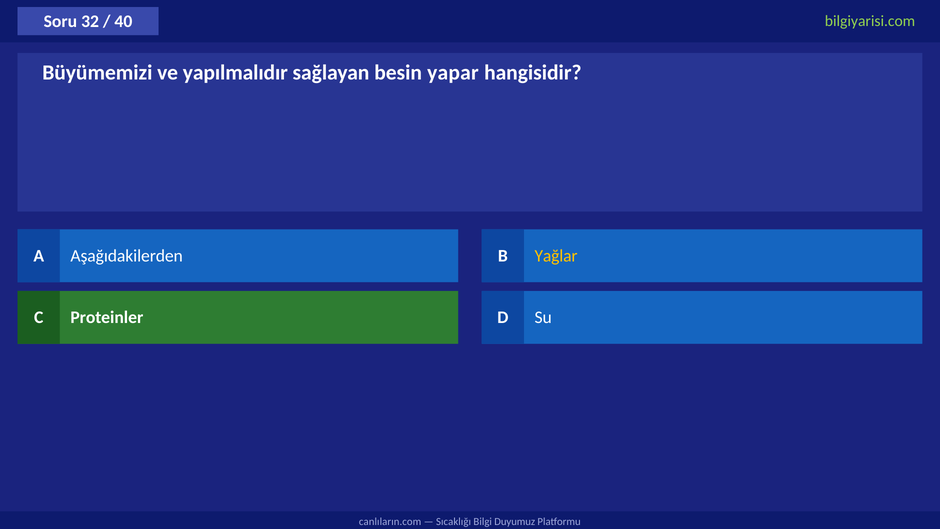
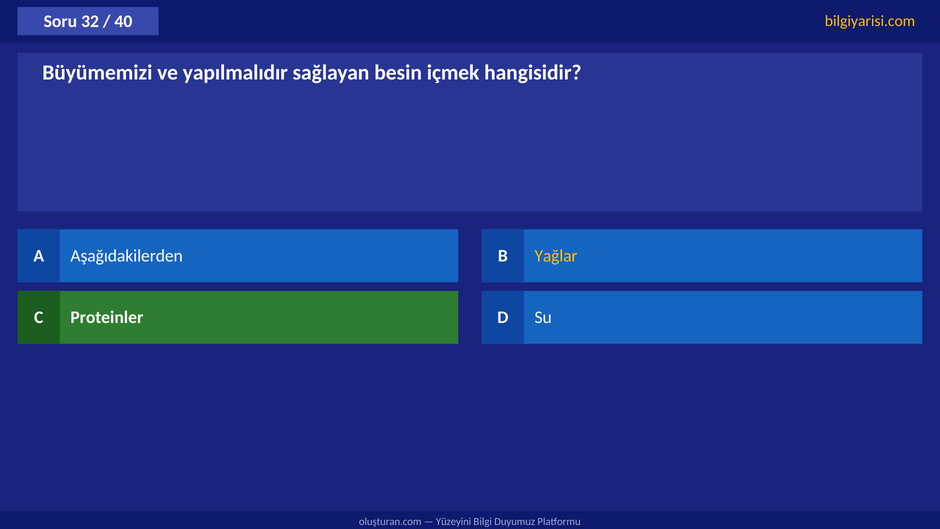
bilgiyarisi.com colour: light green -> yellow
yapar: yapar -> içmek
canlıların.com: canlıların.com -> oluşturan.com
Sıcaklığı: Sıcaklığı -> Yüzeyini
